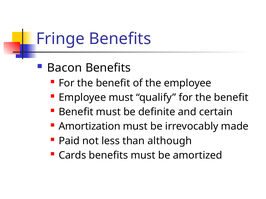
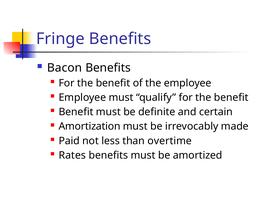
although: although -> overtime
Cards: Cards -> Rates
